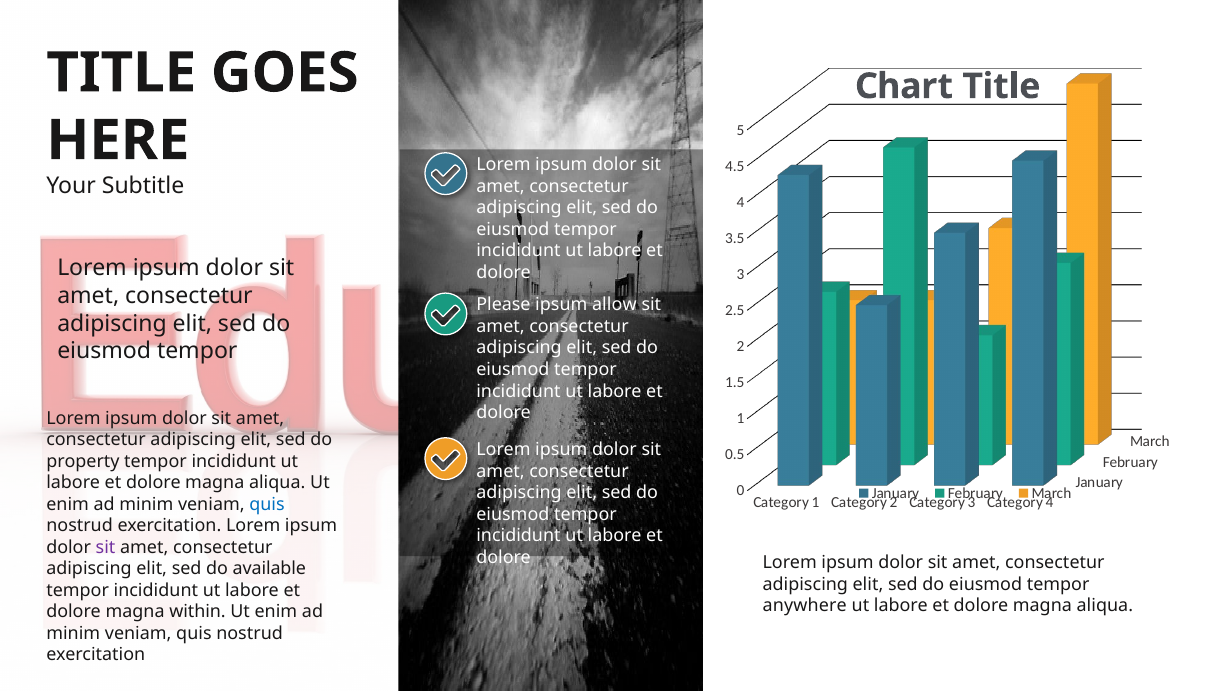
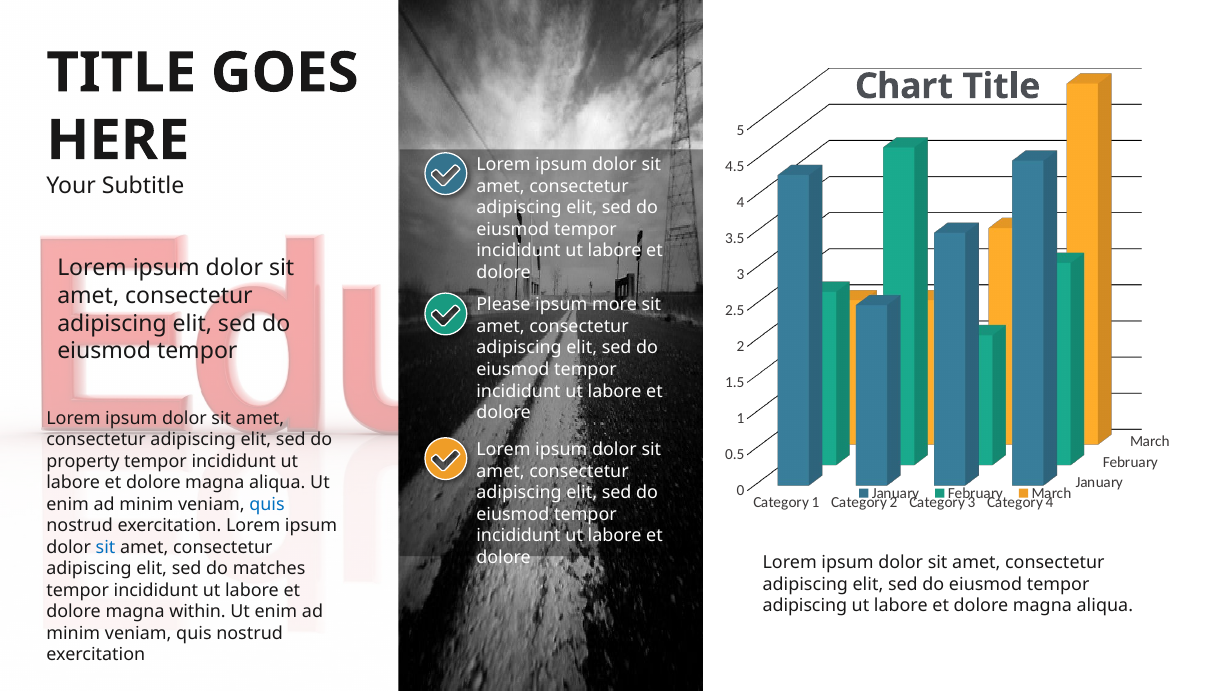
allow: allow -> more
sit at (106, 547) colour: purple -> blue
available: available -> matches
anywhere at (805, 606): anywhere -> adipiscing
